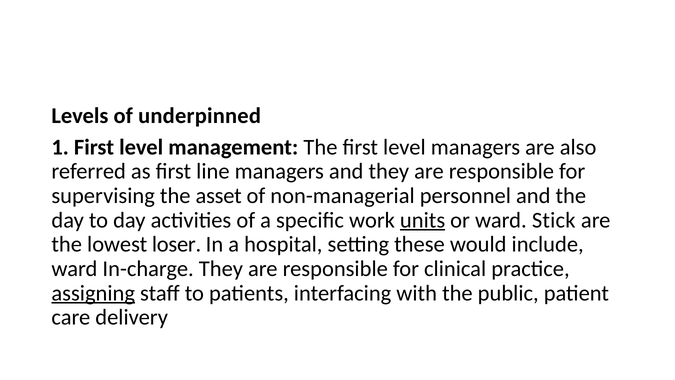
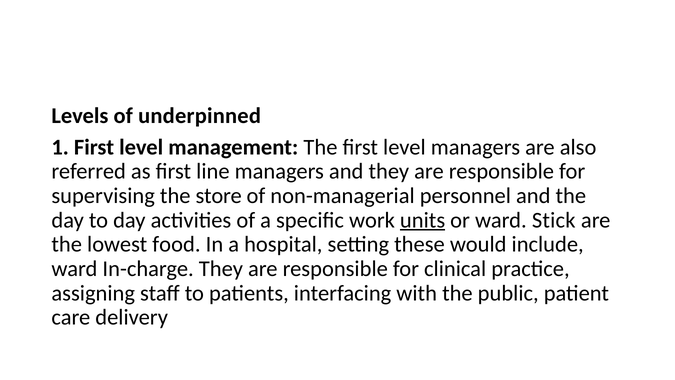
asset: asset -> store
loser: loser -> food
assigning underline: present -> none
